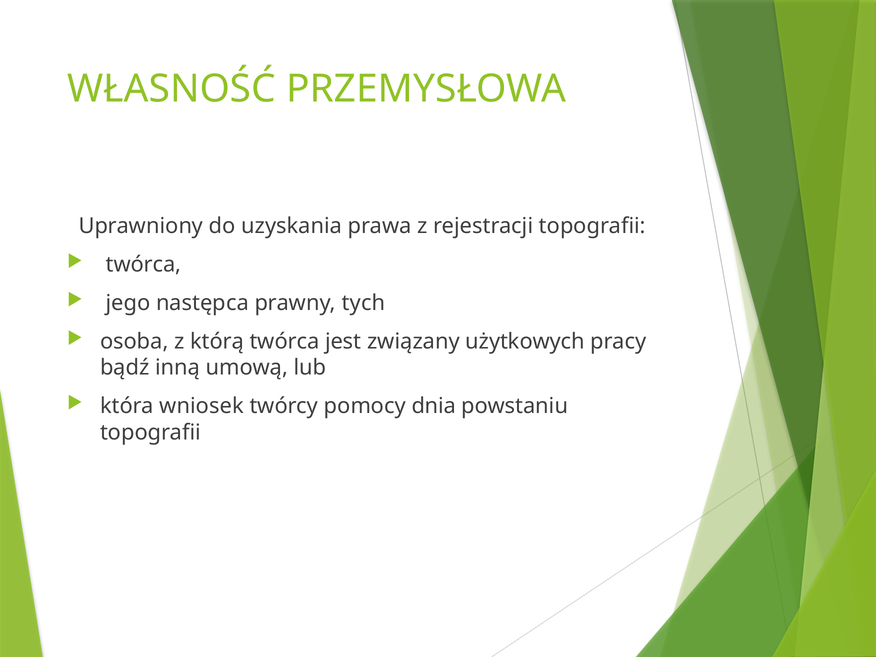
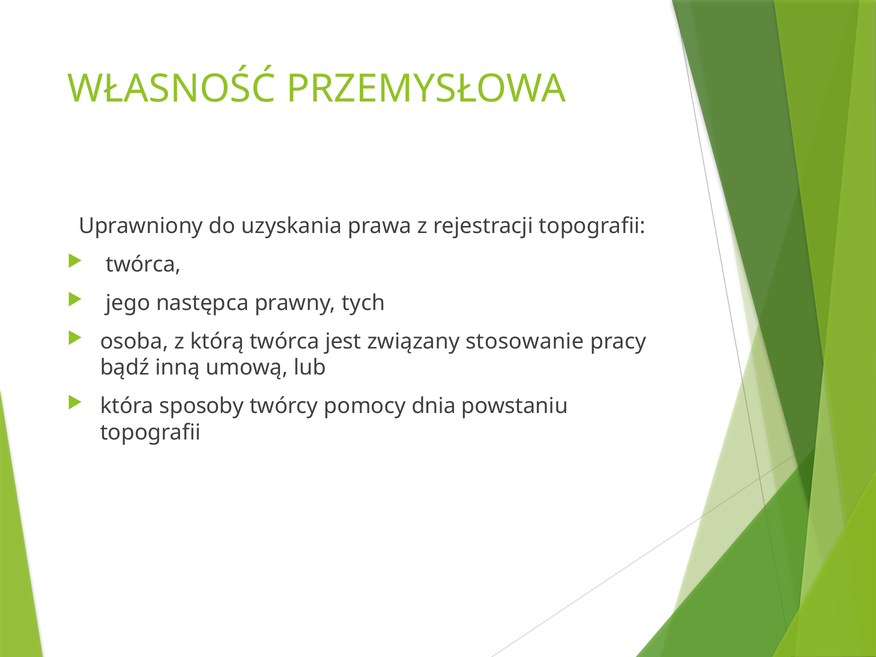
użytkowych: użytkowych -> stosowanie
wniosek: wniosek -> sposoby
